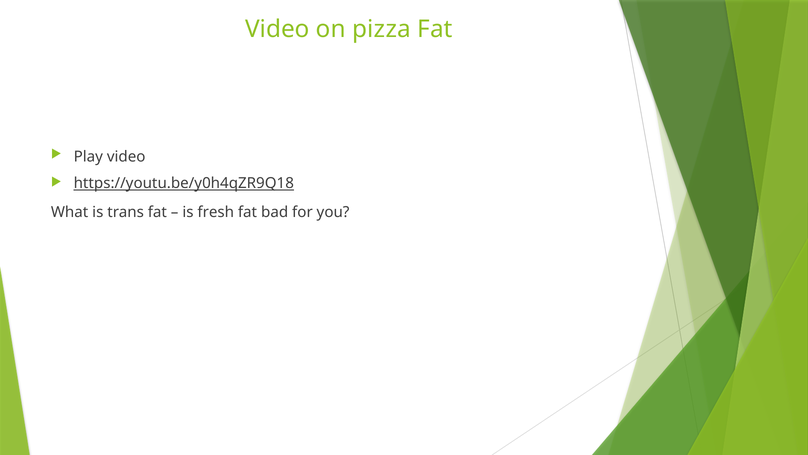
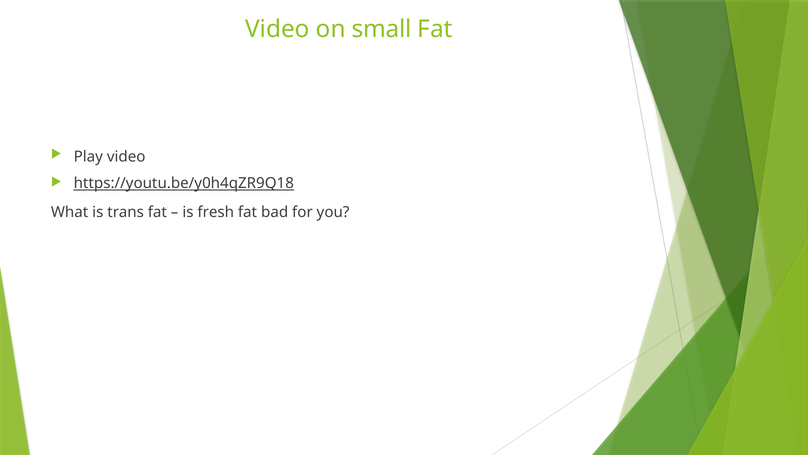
pizza: pizza -> small
